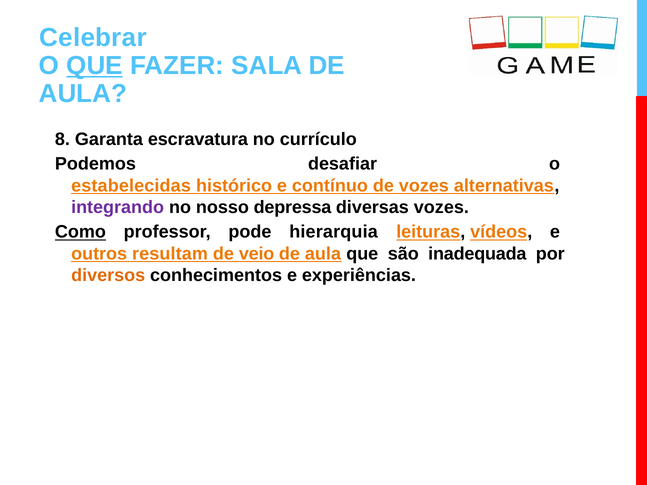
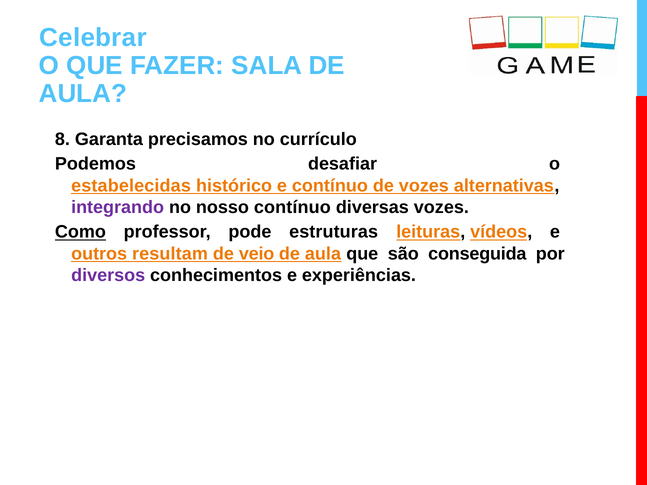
QUE at (95, 66) underline: present -> none
escravatura: escravatura -> precisamos
nosso depressa: depressa -> contínuo
hierarquia: hierarquia -> estruturas
inadequada: inadequada -> conseguida
diversos colour: orange -> purple
